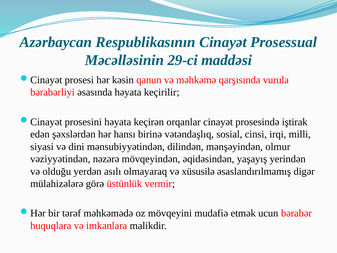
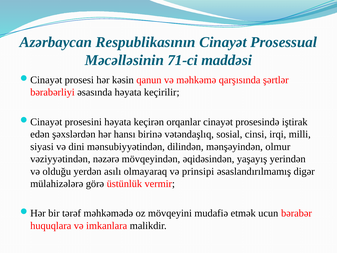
29-ci: 29-ci -> 71-ci
vurula: vurula -> şərtlər
xüsusilə: xüsusilə -> prinsipi
